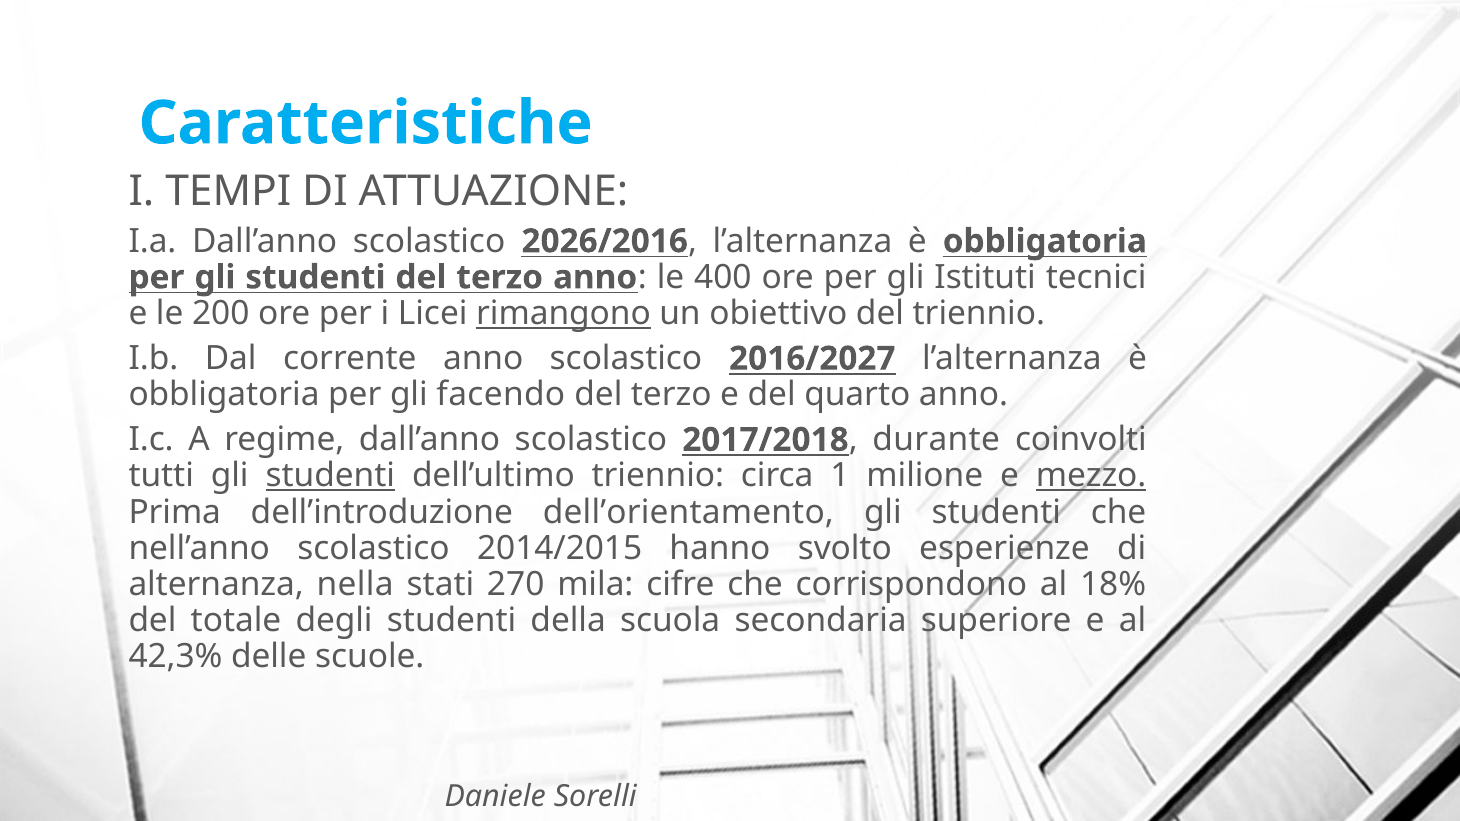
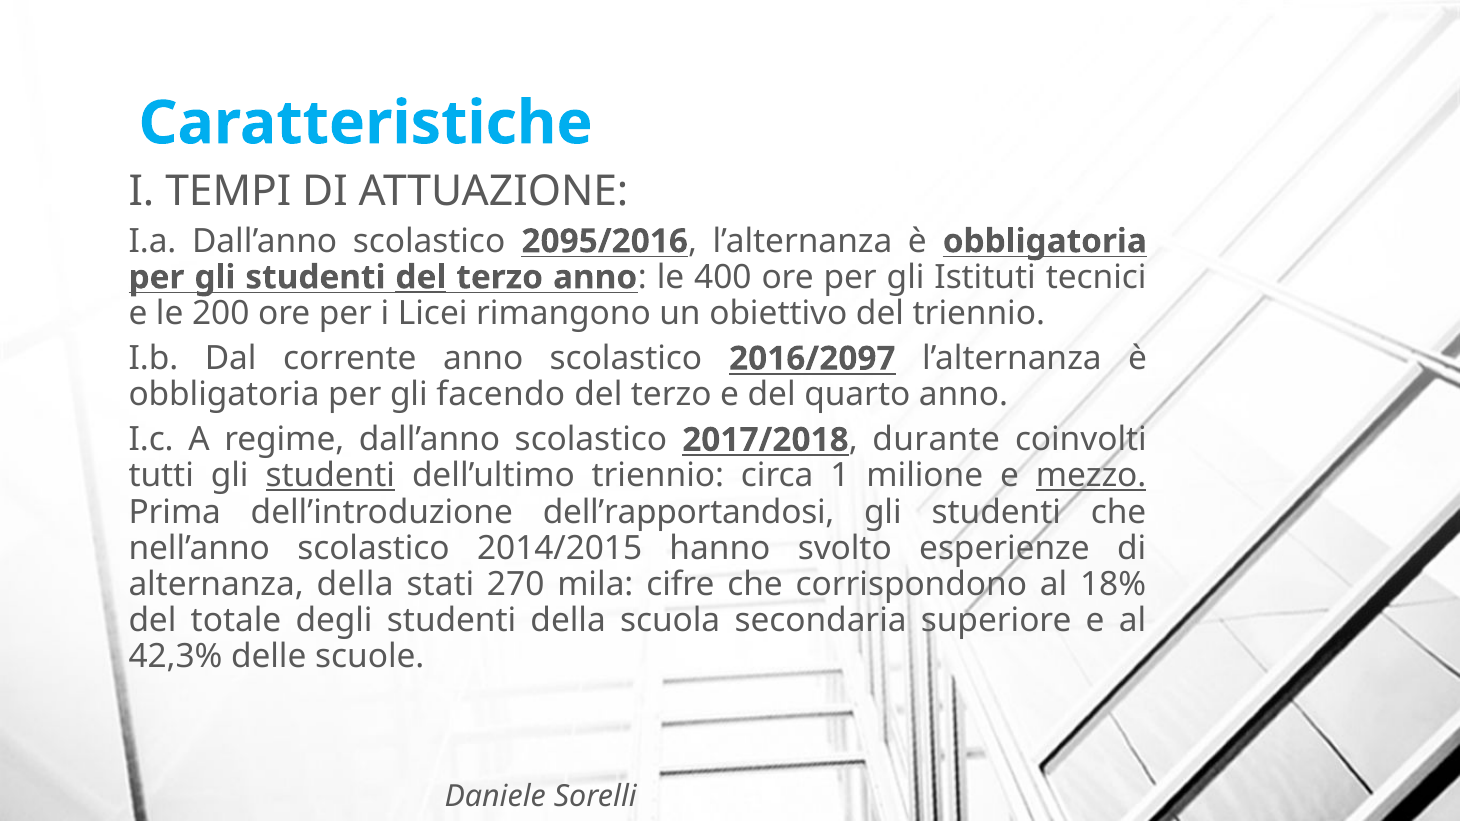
2026/2016: 2026/2016 -> 2095/2016
del at (421, 277) underline: none -> present
rimangono underline: present -> none
2016/2027: 2016/2027 -> 2016/2097
dell’orientamento: dell’orientamento -> dell’rapportandosi
alternanza nella: nella -> della
